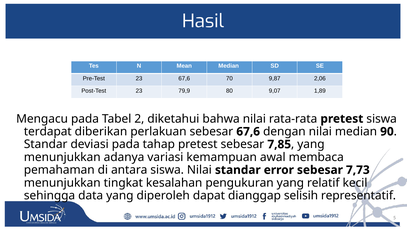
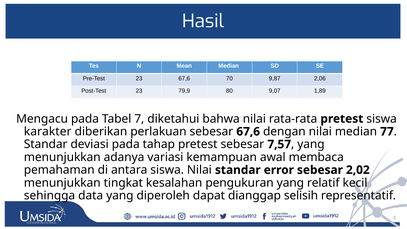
2: 2 -> 7
terdapat: terdapat -> karakter
90: 90 -> 77
7,85: 7,85 -> 7,57
7,73: 7,73 -> 2,02
